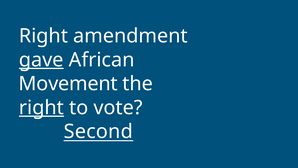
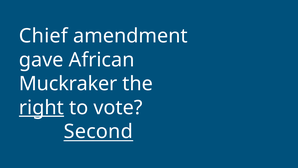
Right at (43, 36): Right -> Chief
gave underline: present -> none
Movement: Movement -> Muckraker
